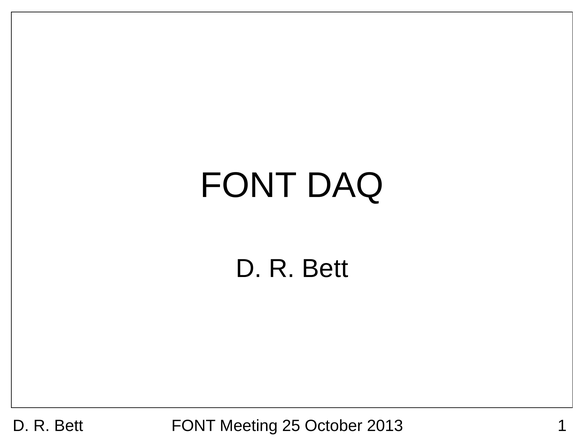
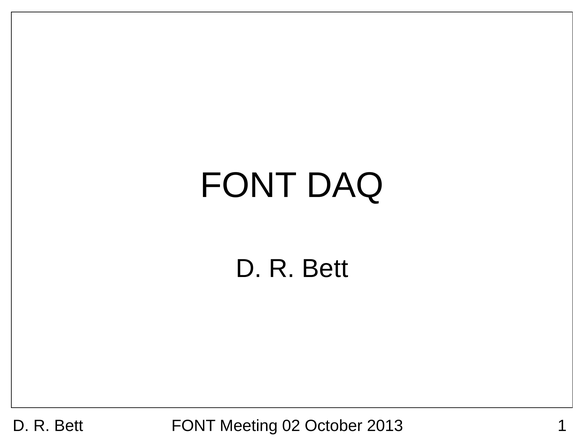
25: 25 -> 02
